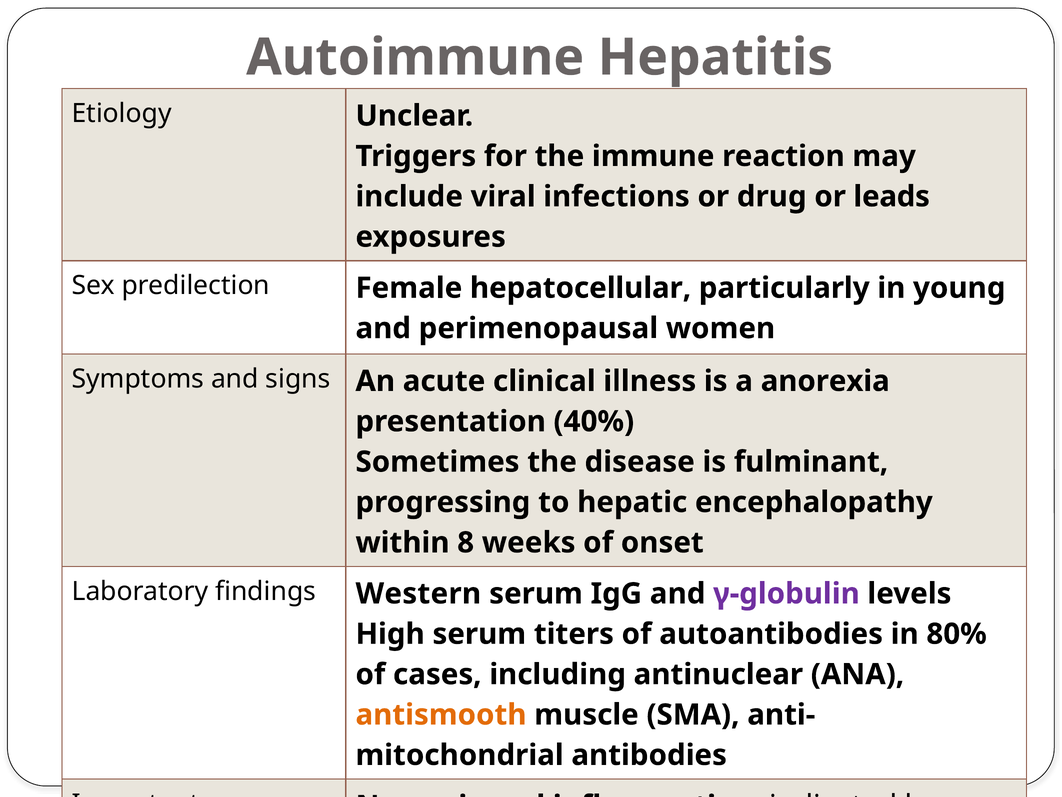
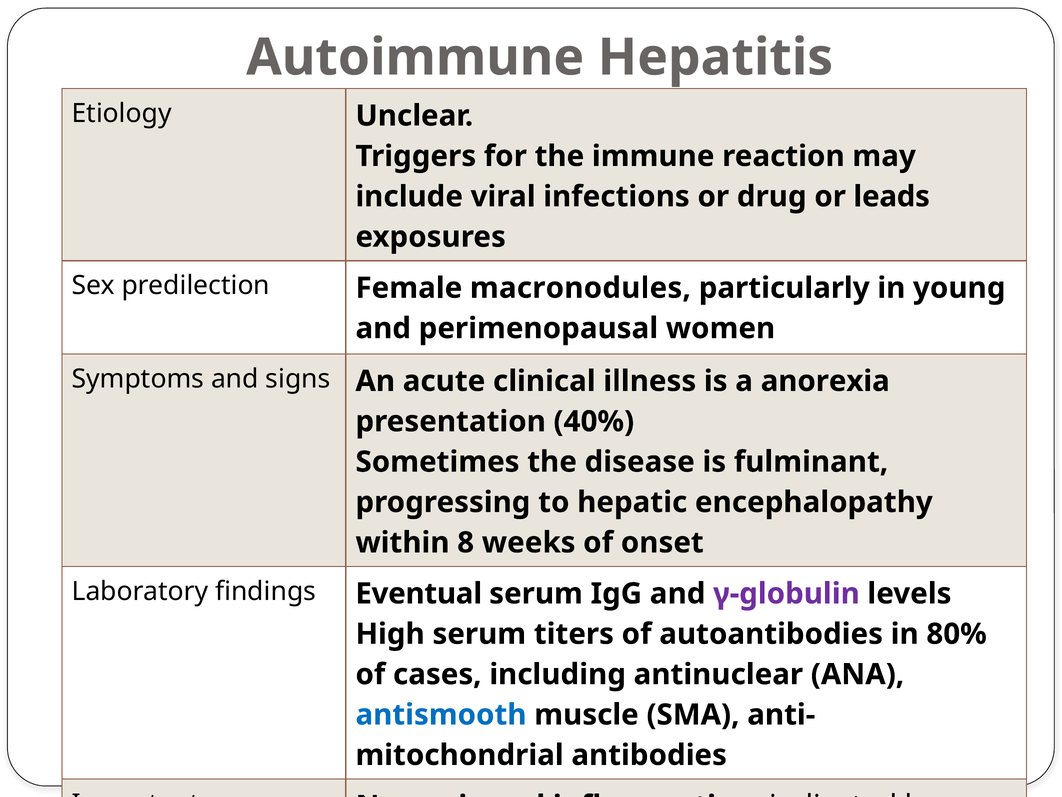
hepatocellular: hepatocellular -> macronodules
Western: Western -> Eventual
antismooth colour: orange -> blue
